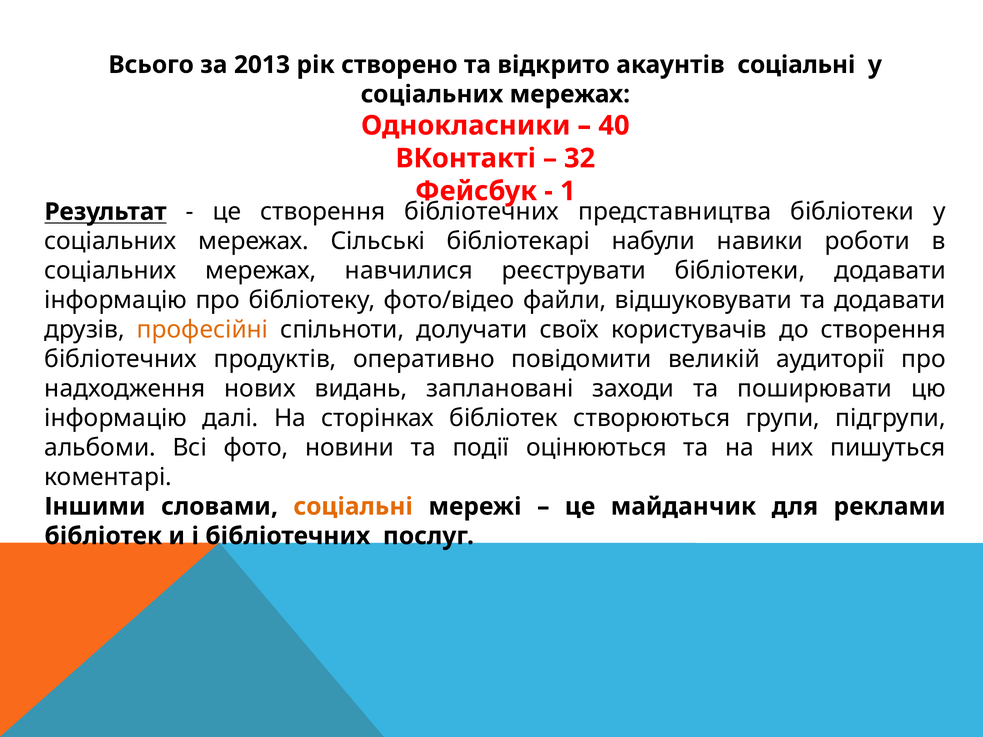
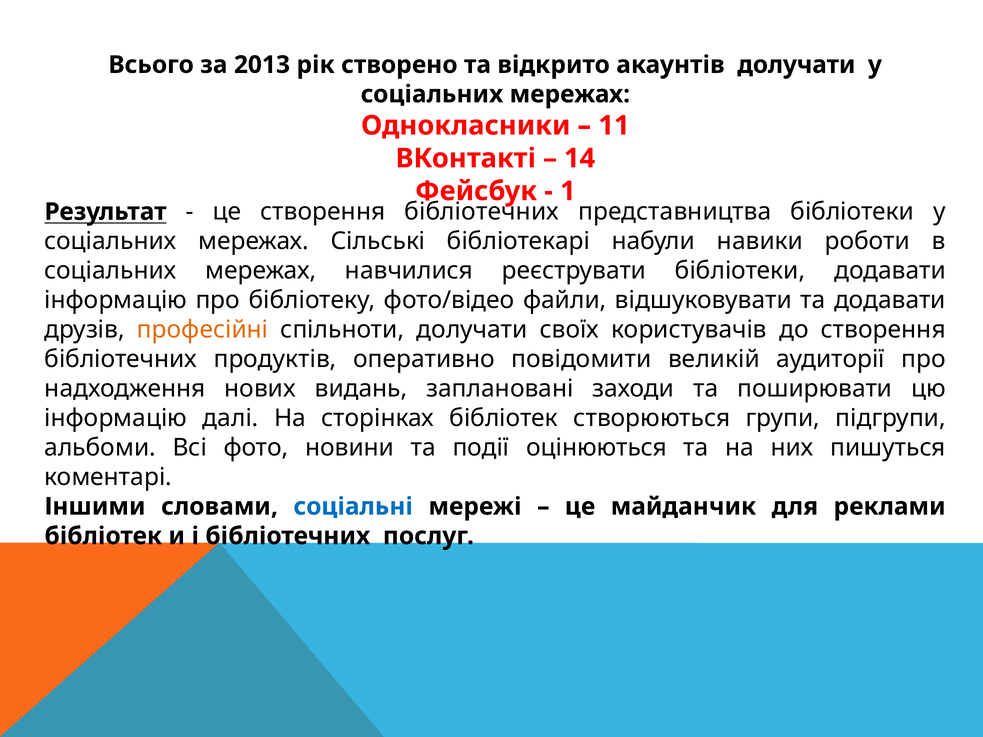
акаунтів соціальні: соціальні -> долучати
40: 40 -> 11
32: 32 -> 14
соціальні at (353, 507) colour: orange -> blue
